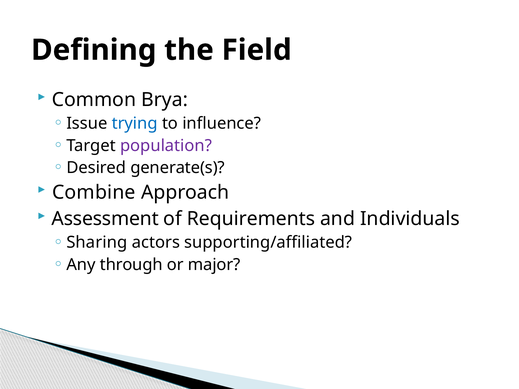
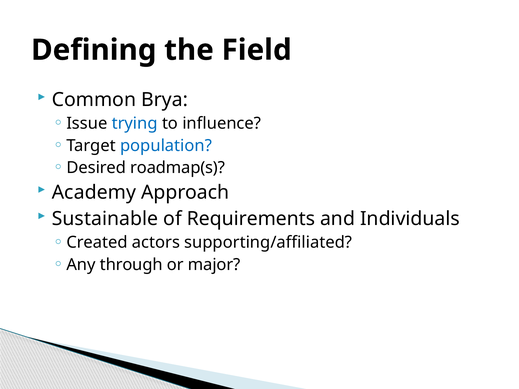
population colour: purple -> blue
generate(s: generate(s -> roadmap(s
Combine: Combine -> Academy
Assessment: Assessment -> Sustainable
Sharing: Sharing -> Created
